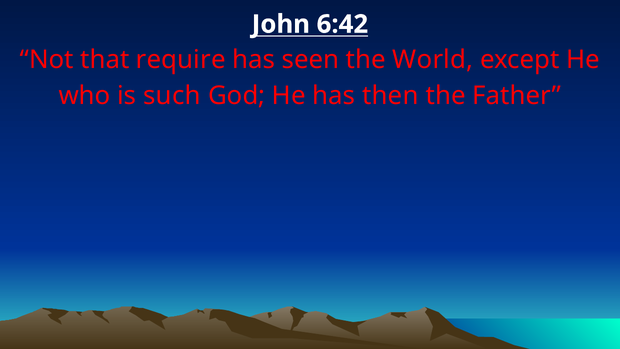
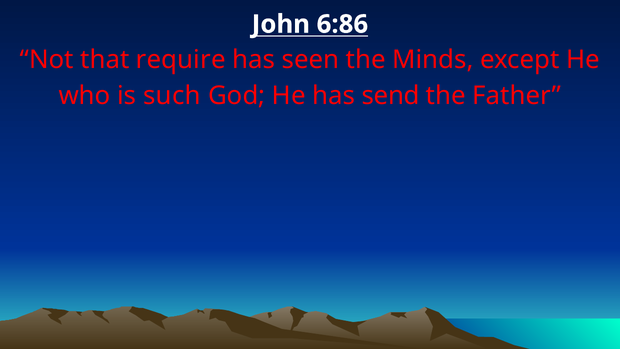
6:42: 6:42 -> 6:86
World: World -> Minds
then: then -> send
